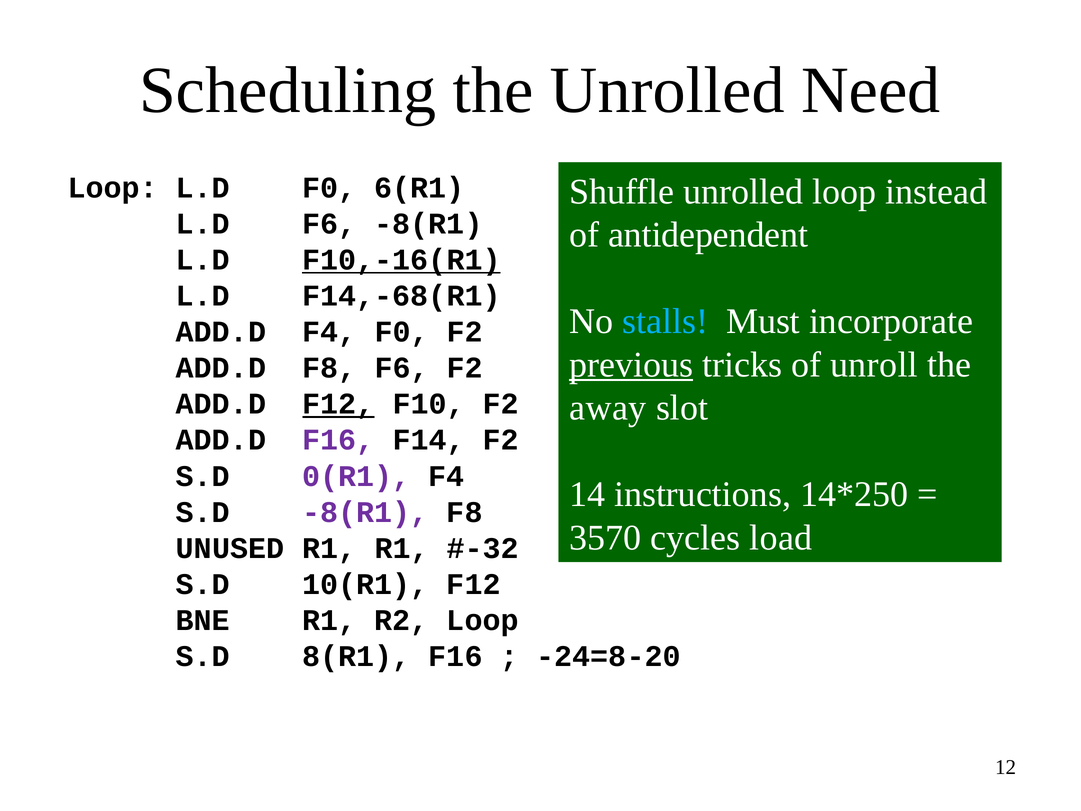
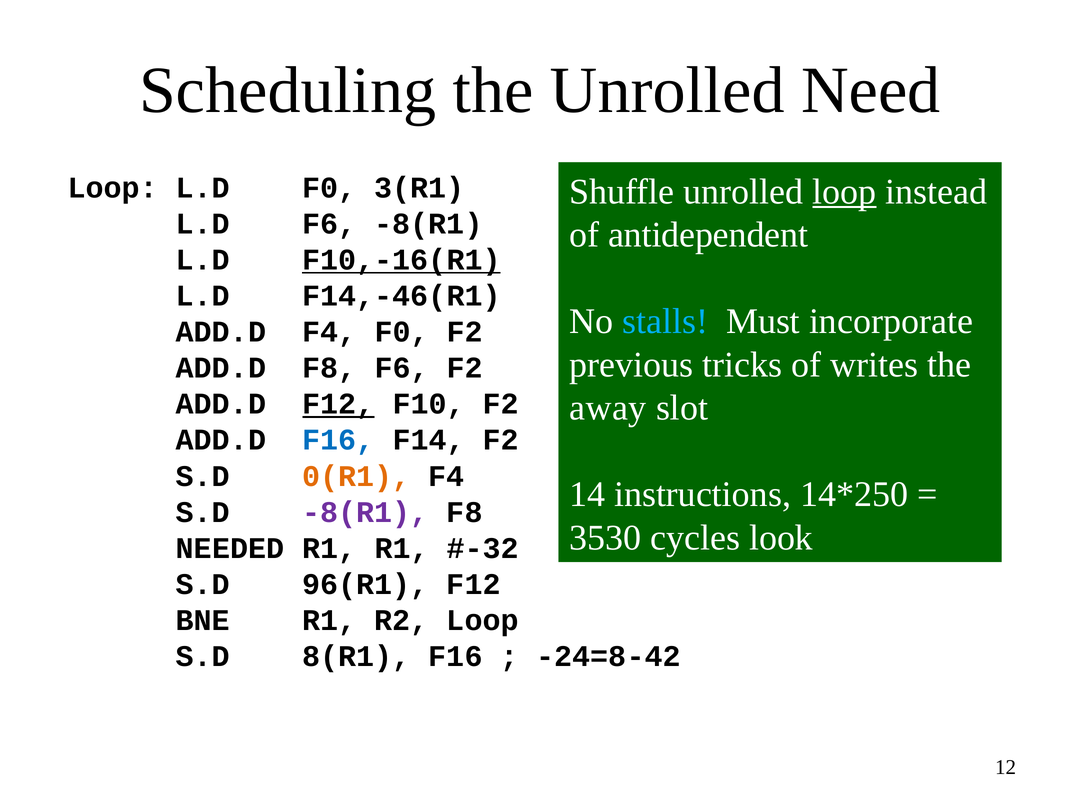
loop at (844, 192) underline: none -> present
6(R1: 6(R1 -> 3(R1
F14,-68(R1: F14,-68(R1 -> F14,-46(R1
previous underline: present -> none
unroll: unroll -> writes
F16 at (338, 440) colour: purple -> blue
0(R1 colour: purple -> orange
3570: 3570 -> 3530
load: load -> look
UNUSED: UNUSED -> NEEDED
10(R1: 10(R1 -> 96(R1
-24=8-20: -24=8-20 -> -24=8-42
